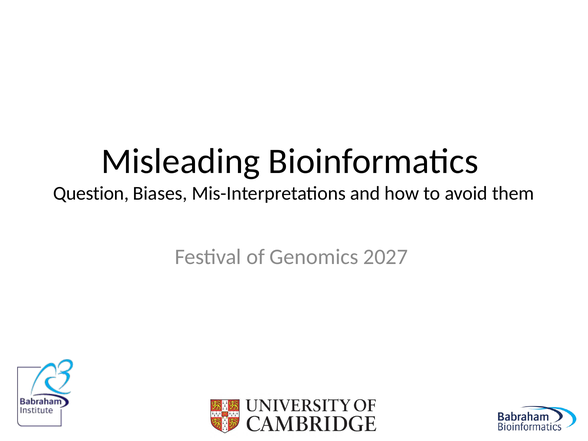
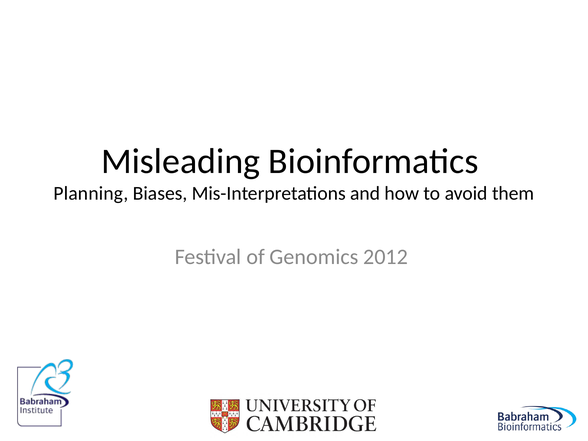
Question: Question -> Planning
2027: 2027 -> 2012
